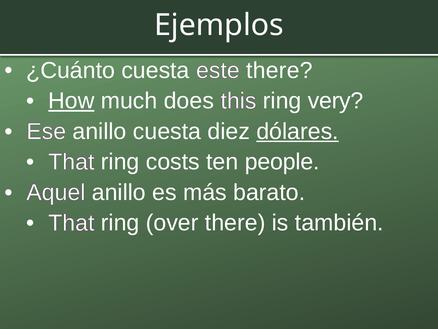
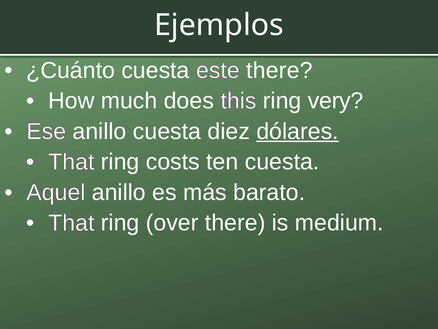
How underline: present -> none
ten people: people -> cuesta
también: también -> medium
